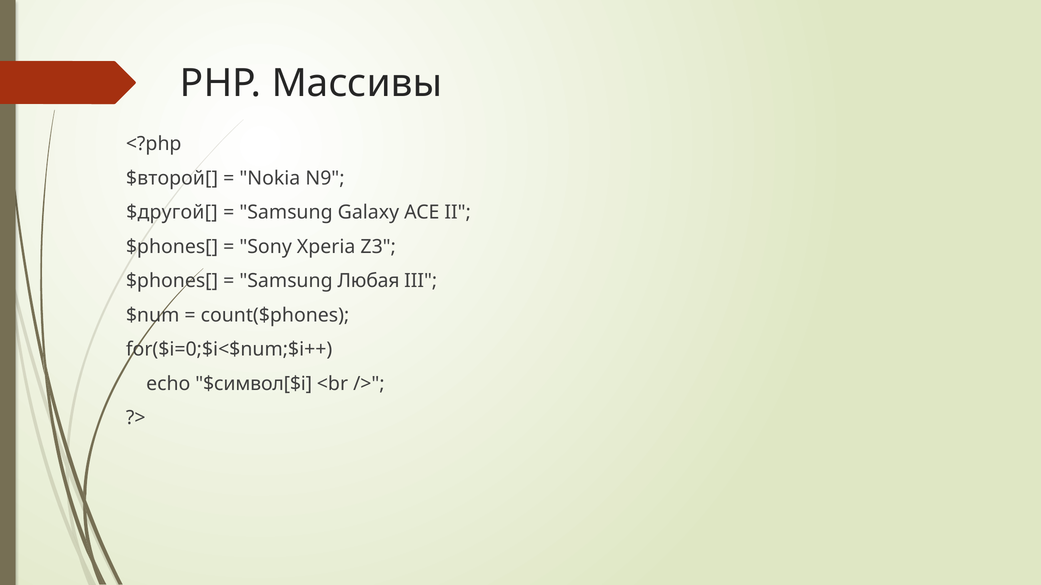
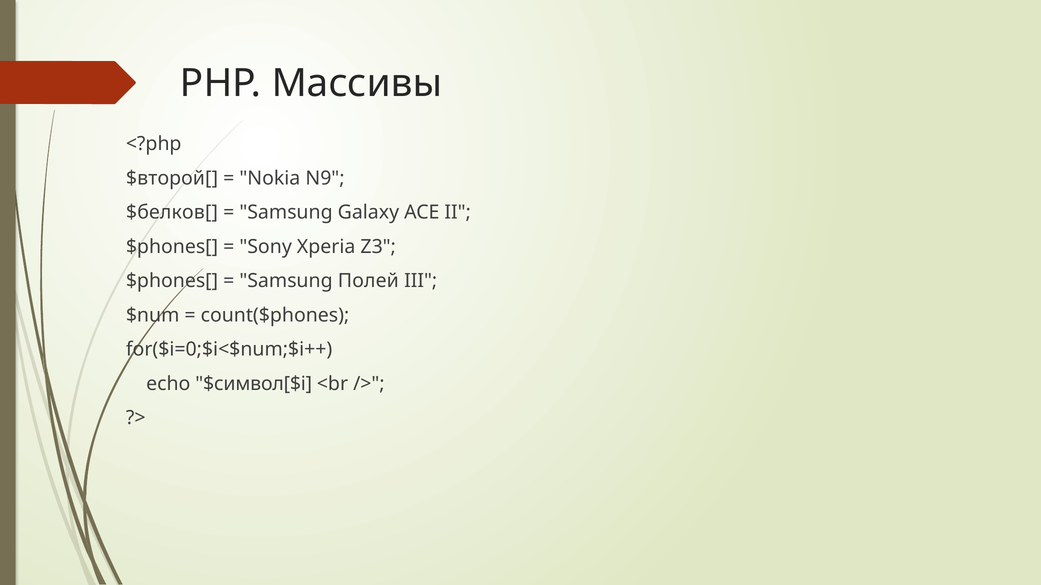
$другой[: $другой[ -> $белков[
Любая: Любая -> Полей
